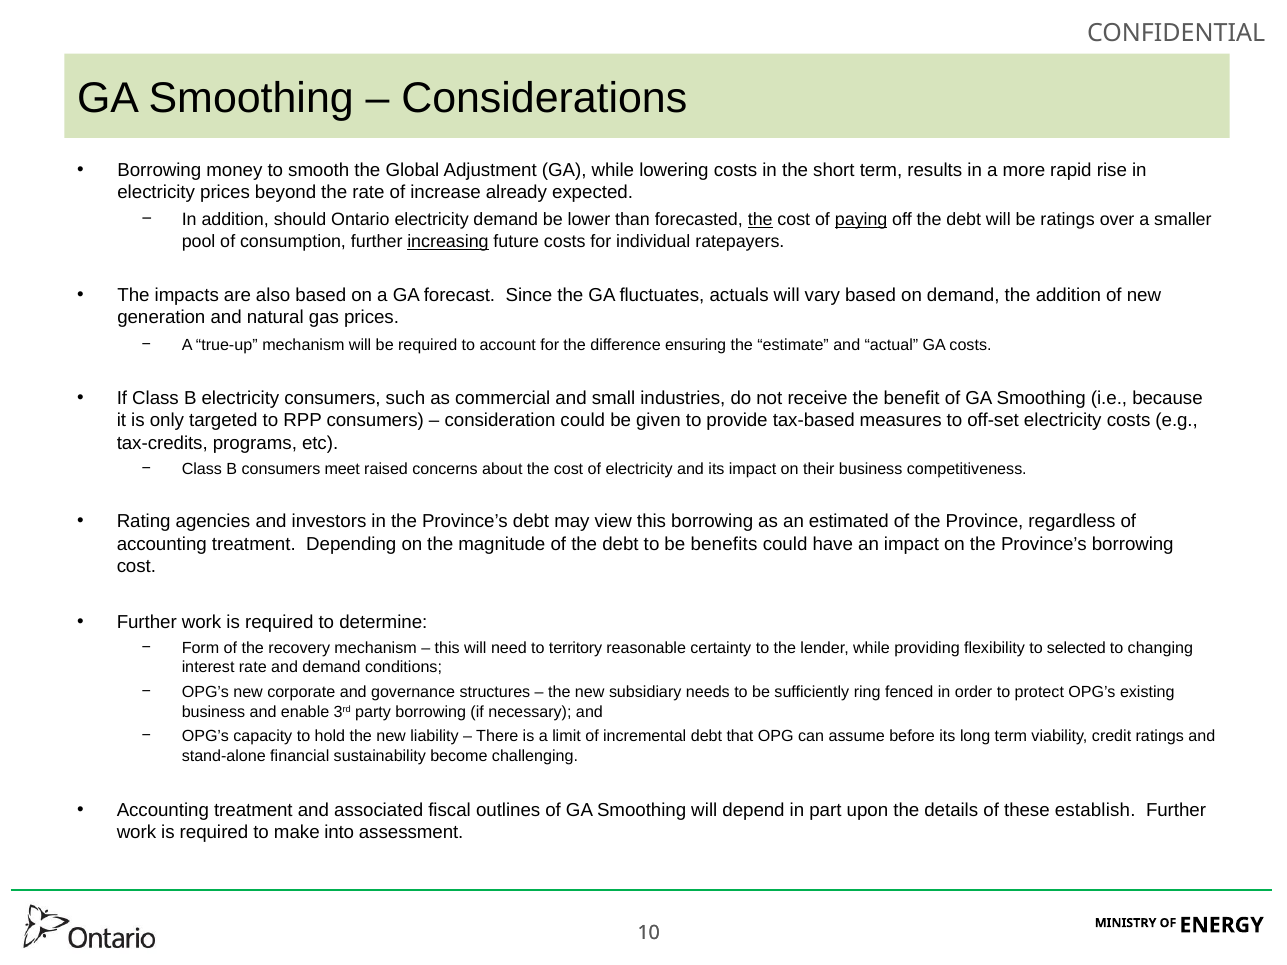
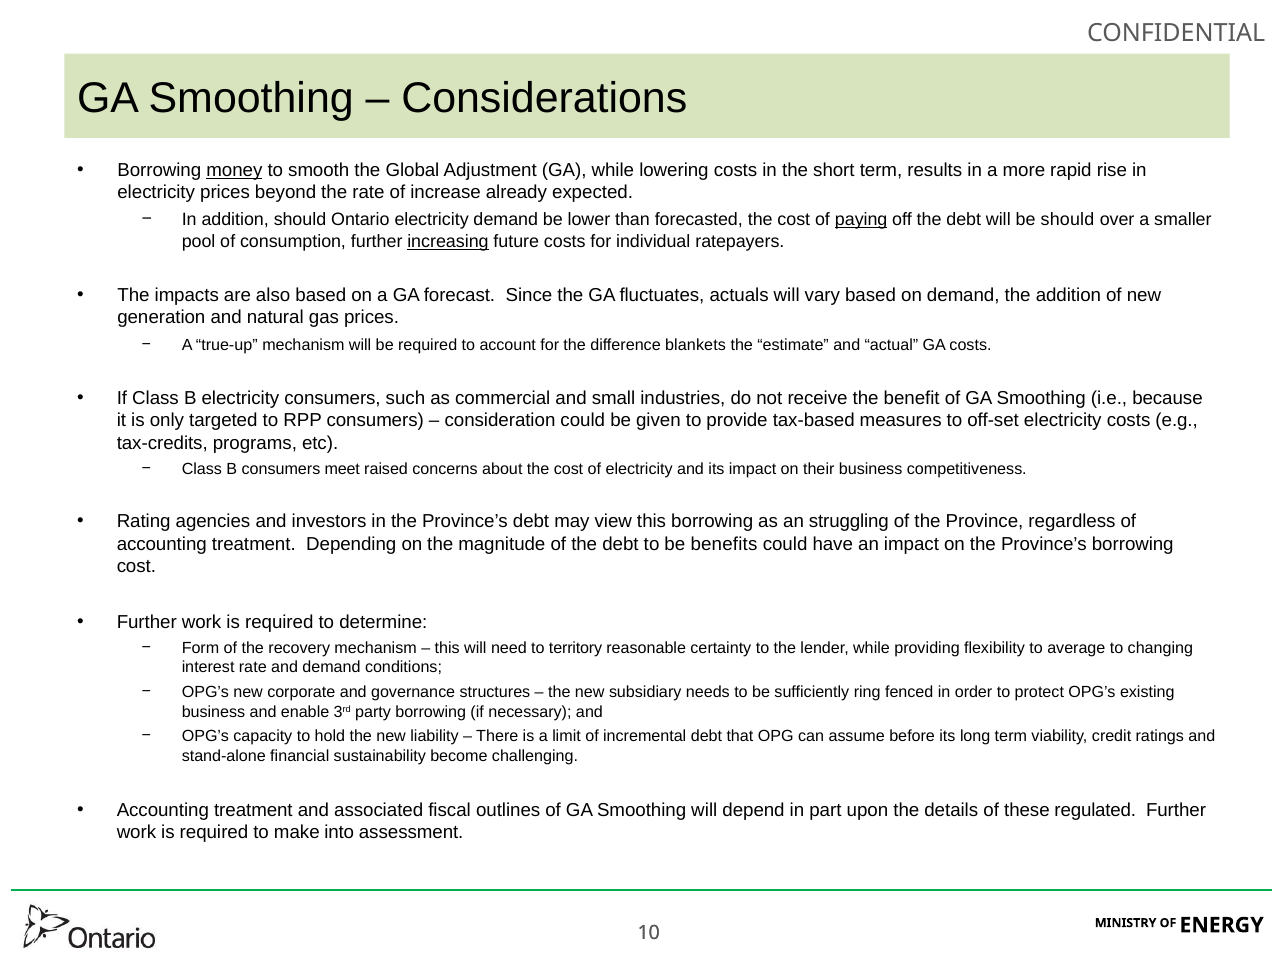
money underline: none -> present
the at (760, 220) underline: present -> none
be ratings: ratings -> should
ensuring: ensuring -> blankets
estimated: estimated -> struggling
selected: selected -> average
establish: establish -> regulated
